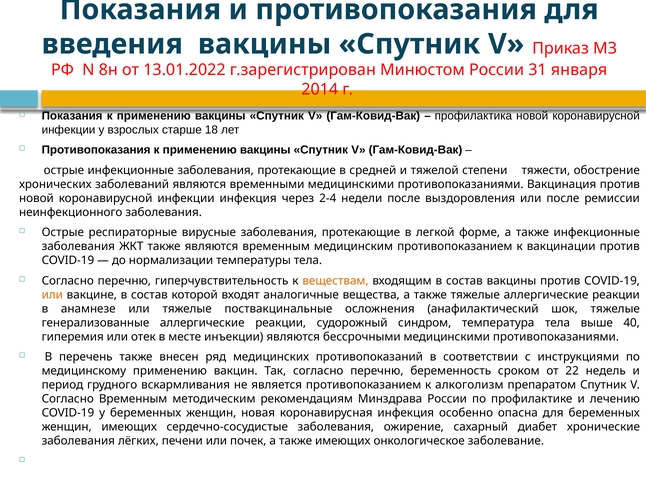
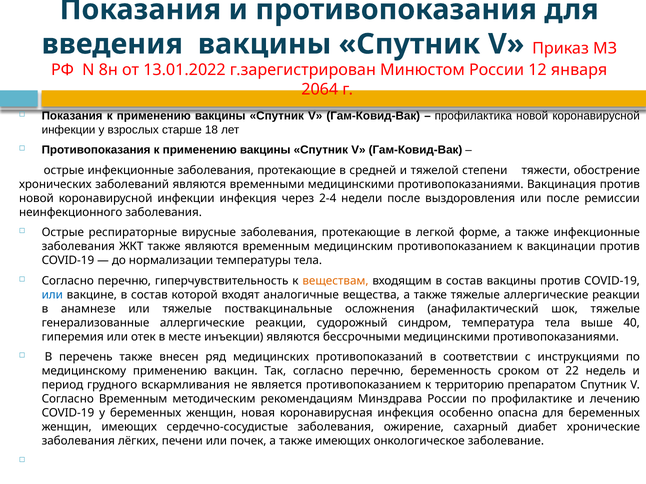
31: 31 -> 12
2014: 2014 -> 2064
или at (52, 295) colour: orange -> blue
алкоголизм: алкоголизм -> территорию
